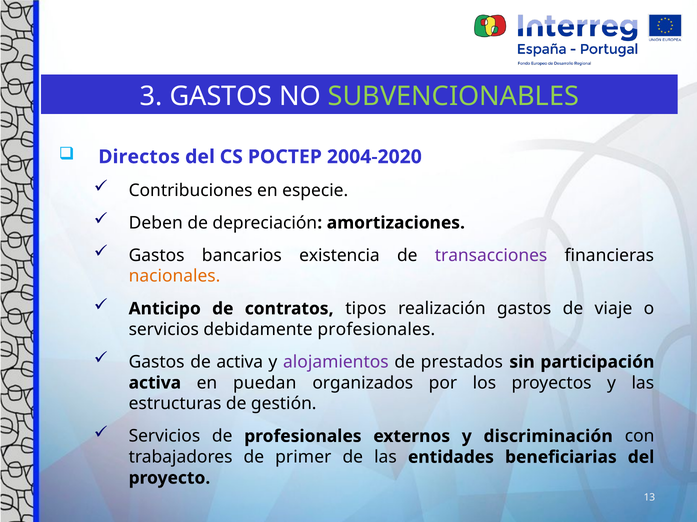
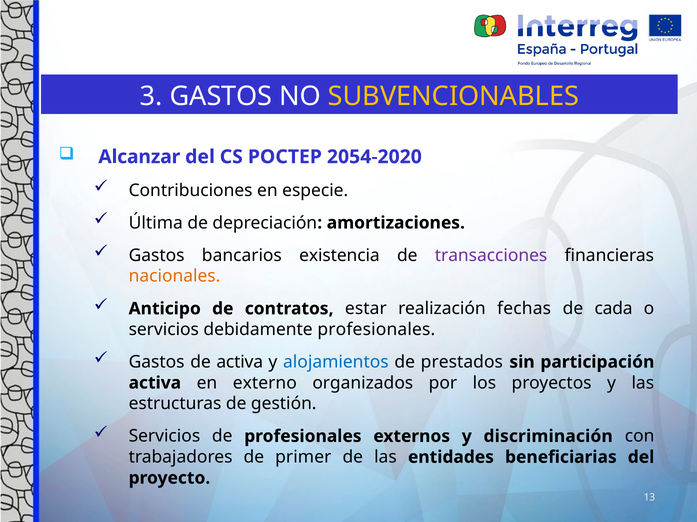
SUBVENCIONABLES colour: light green -> yellow
Directos: Directos -> Alcanzar
2004-2020: 2004-2020 -> 2054-2020
Deben: Deben -> Última
tipos: tipos -> estar
realización gastos: gastos -> fechas
viaje: viaje -> cada
alojamientos colour: purple -> blue
puedan: puedan -> externo
